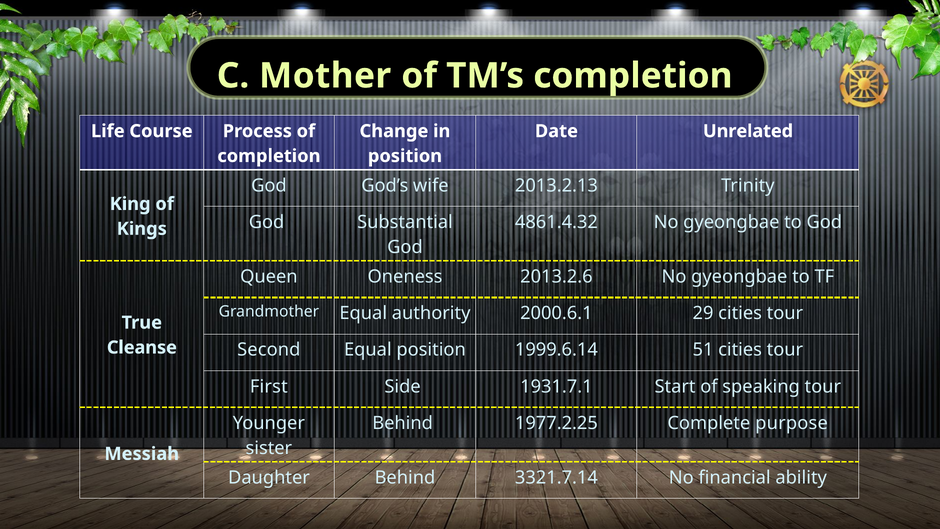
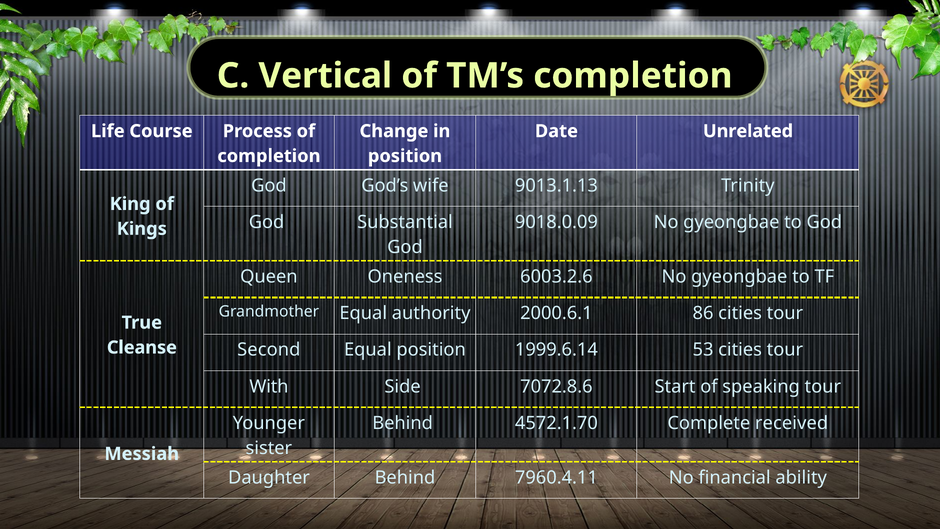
Mother: Mother -> Vertical
2013.2.13: 2013.2.13 -> 9013.1.13
4861.4.32: 4861.4.32 -> 9018.0.09
2013.2.6: 2013.2.6 -> 6003.2.6
29: 29 -> 86
51: 51 -> 53
First: First -> With
1931.7.1: 1931.7.1 -> 7072.8.6
1977.2.25: 1977.2.25 -> 4572.1.70
purpose: purpose -> received
3321.7.14: 3321.7.14 -> 7960.4.11
